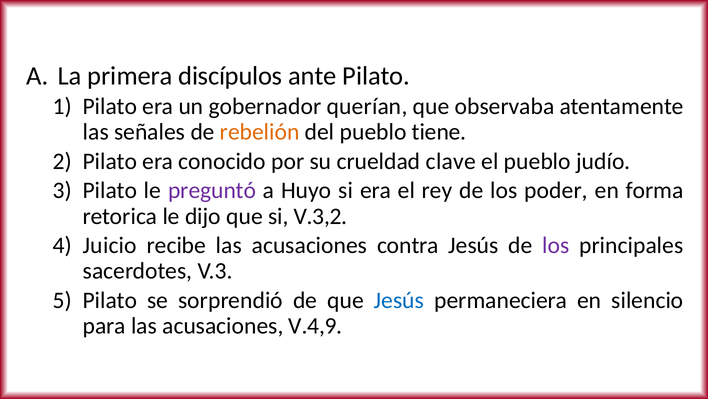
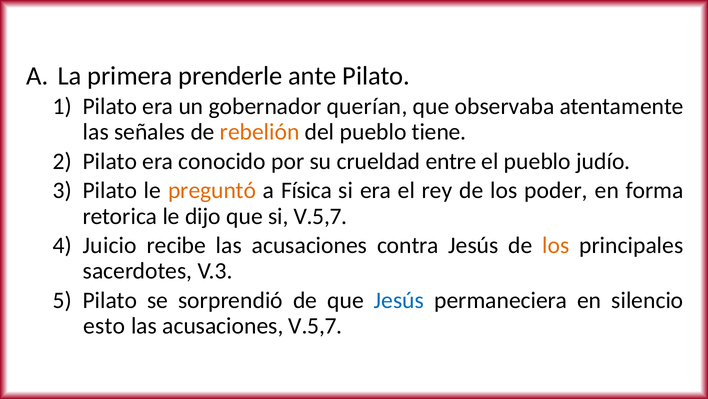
discípulos: discípulos -> prenderle
clave: clave -> entre
preguntó colour: purple -> orange
Huyo: Huyo -> Física
si V.3,2: V.3,2 -> V.5,7
los at (556, 245) colour: purple -> orange
para: para -> esto
acusaciones V.4,9: V.4,9 -> V.5,7
